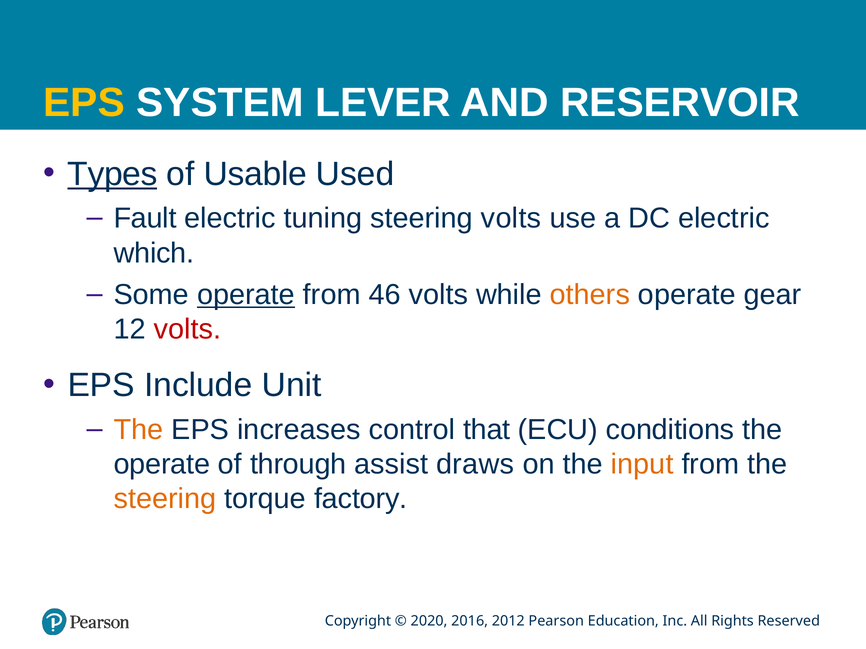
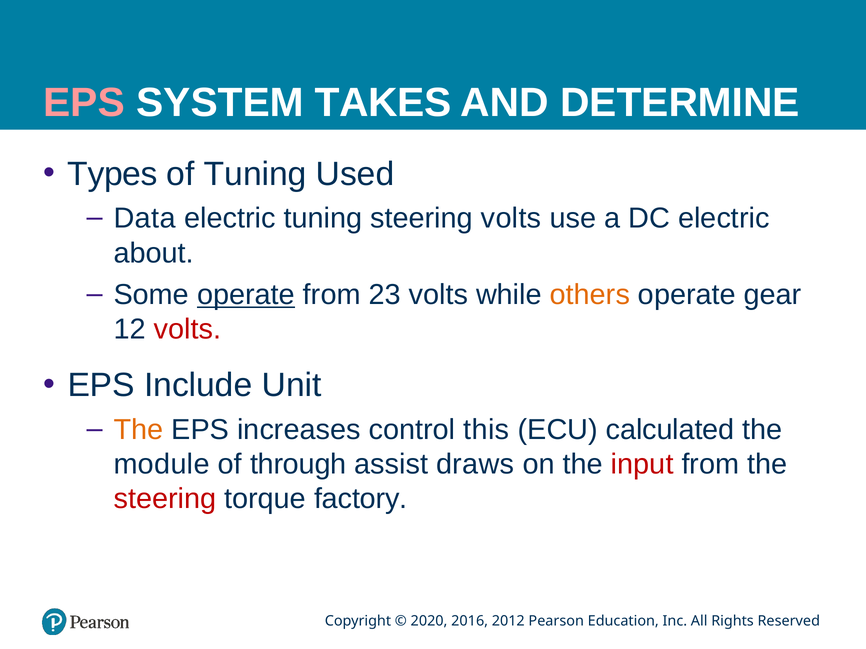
EPS at (84, 103) colour: yellow -> pink
LEVER: LEVER -> TAKES
RESERVOIR: RESERVOIR -> DETERMINE
Types underline: present -> none
of Usable: Usable -> Tuning
Fault: Fault -> Data
which: which -> about
46: 46 -> 23
that: that -> this
conditions: conditions -> calculated
operate at (162, 465): operate -> module
input colour: orange -> red
steering at (165, 499) colour: orange -> red
